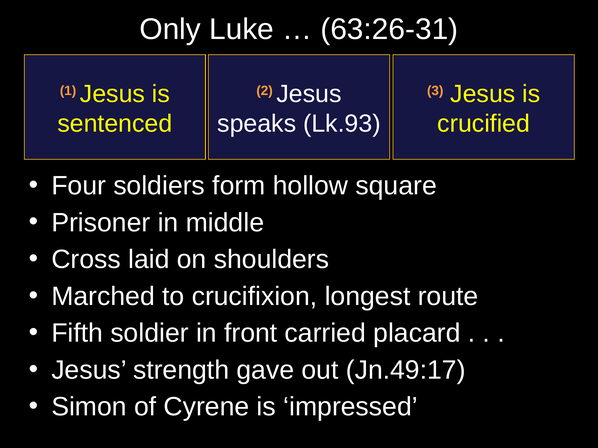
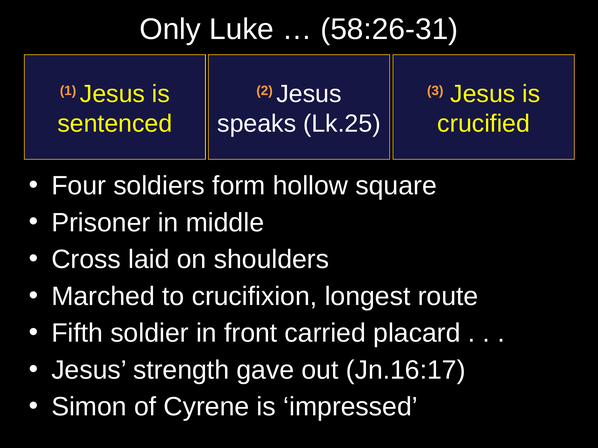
63:26-31: 63:26-31 -> 58:26-31
Lk.93: Lk.93 -> Lk.25
Jn.49:17: Jn.49:17 -> Jn.16:17
